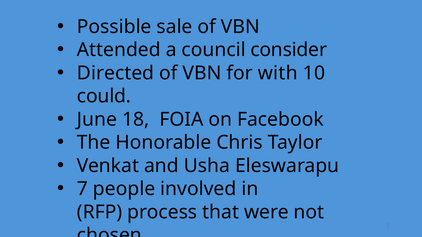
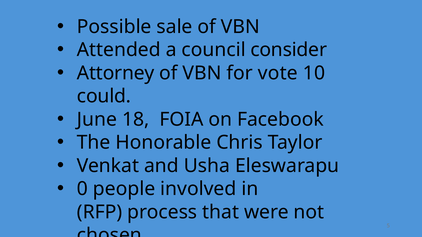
Directed: Directed -> Attorney
with: with -> vote
7: 7 -> 0
